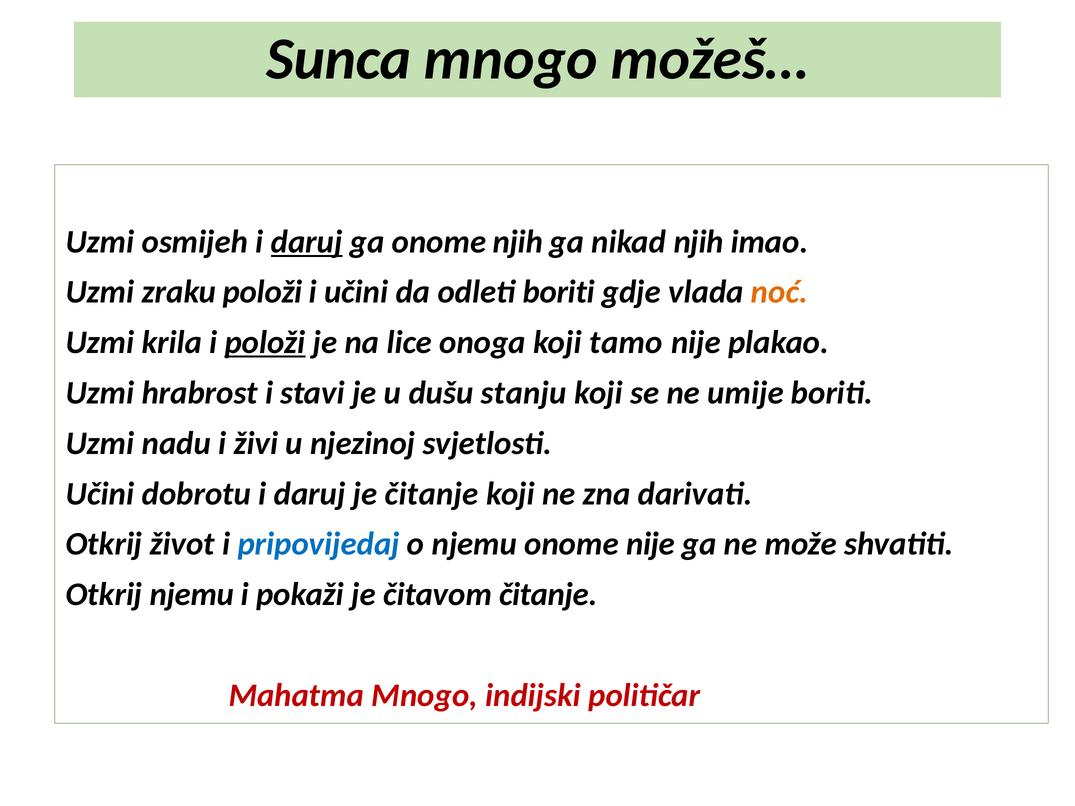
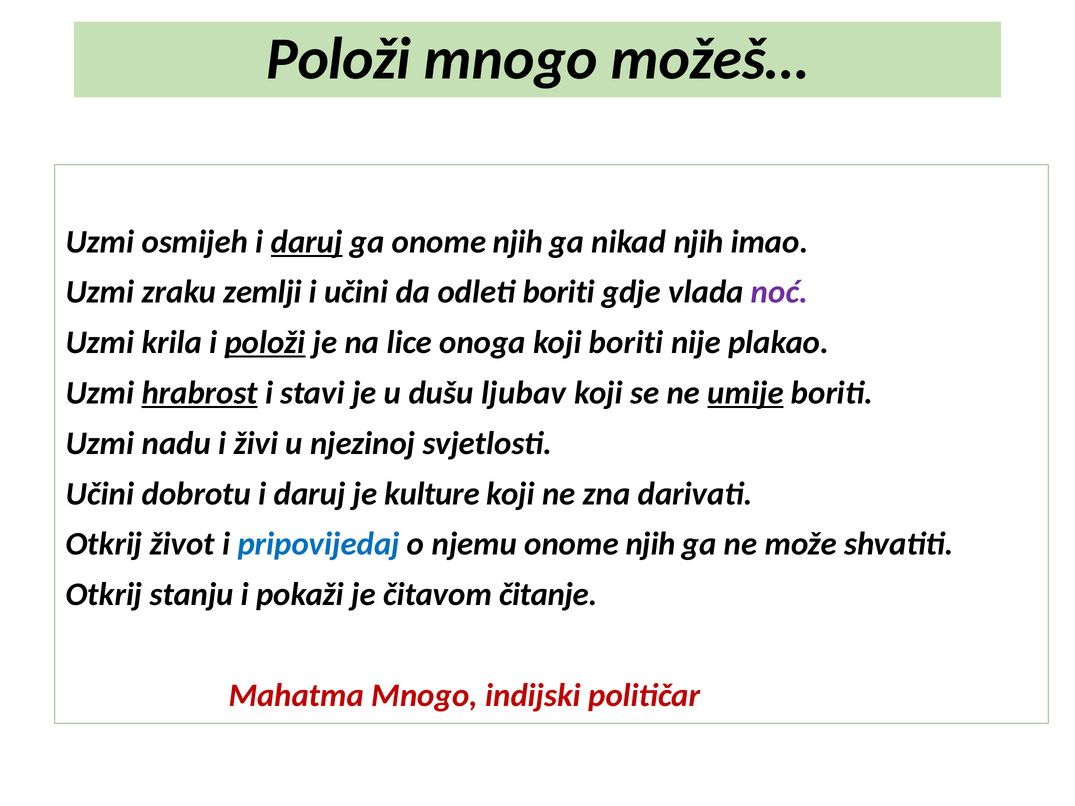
Sunca at (339, 59): Sunca -> Položi
zraku položi: položi -> zemlji
noć colour: orange -> purple
koji tamo: tamo -> boriti
hrabrost underline: none -> present
stanju: stanju -> ljubav
umije underline: none -> present
je čitanje: čitanje -> kulture
njemu onome nije: nije -> njih
Otkrij njemu: njemu -> stanju
